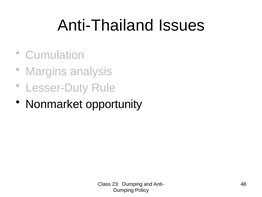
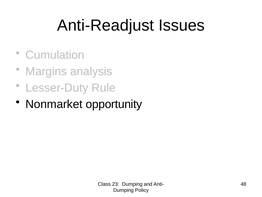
Anti-Thailand: Anti-Thailand -> Anti-Readjust
